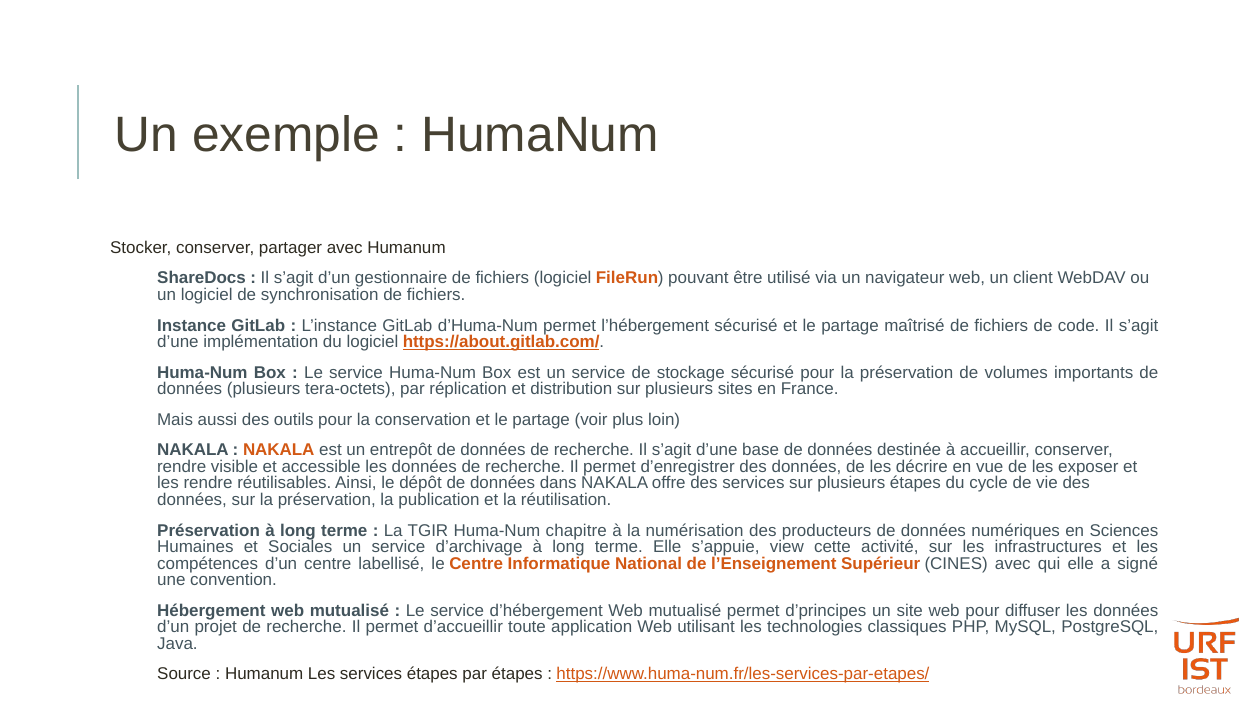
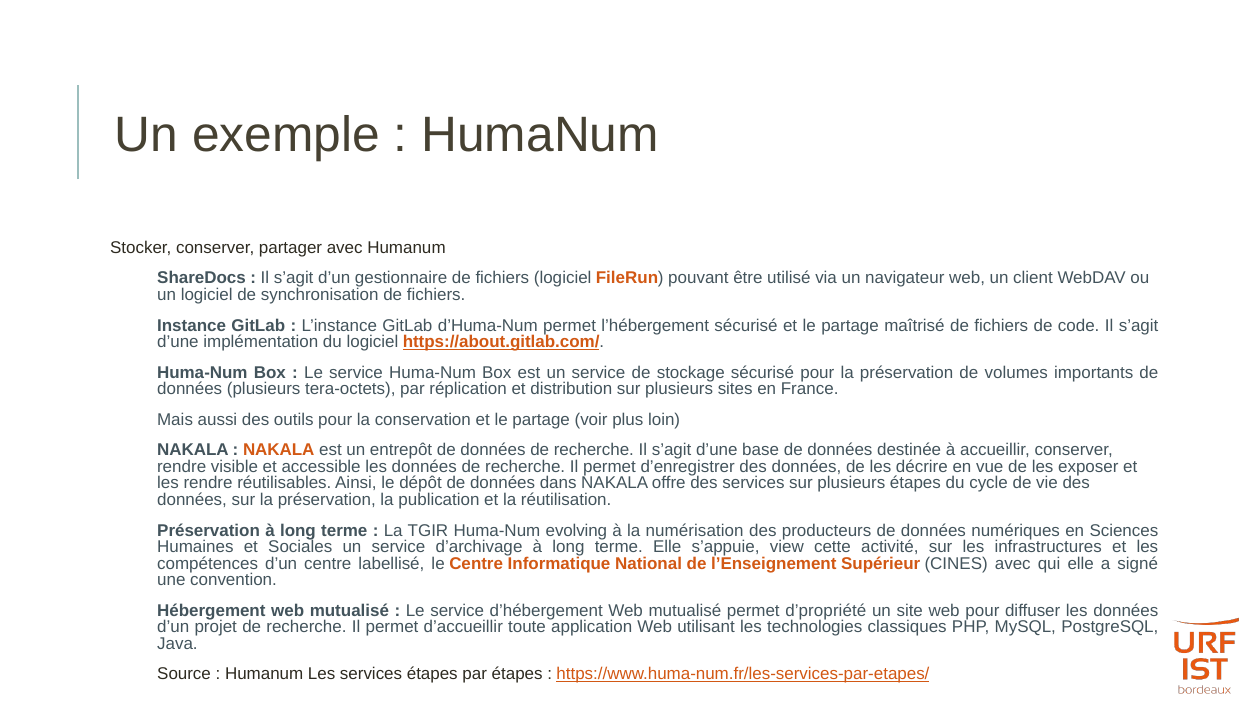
chapitre: chapitre -> evolving
d’principes: d’principes -> d’propriété
